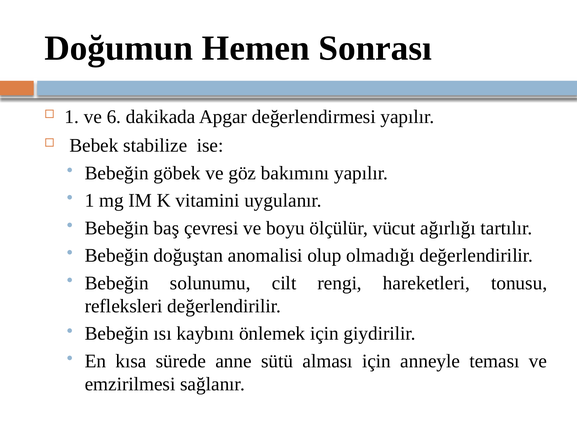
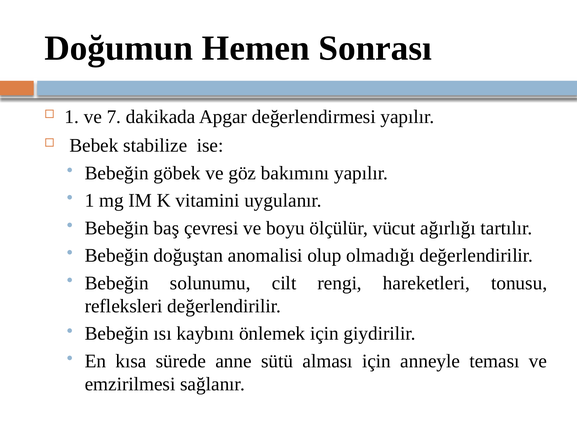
6: 6 -> 7
